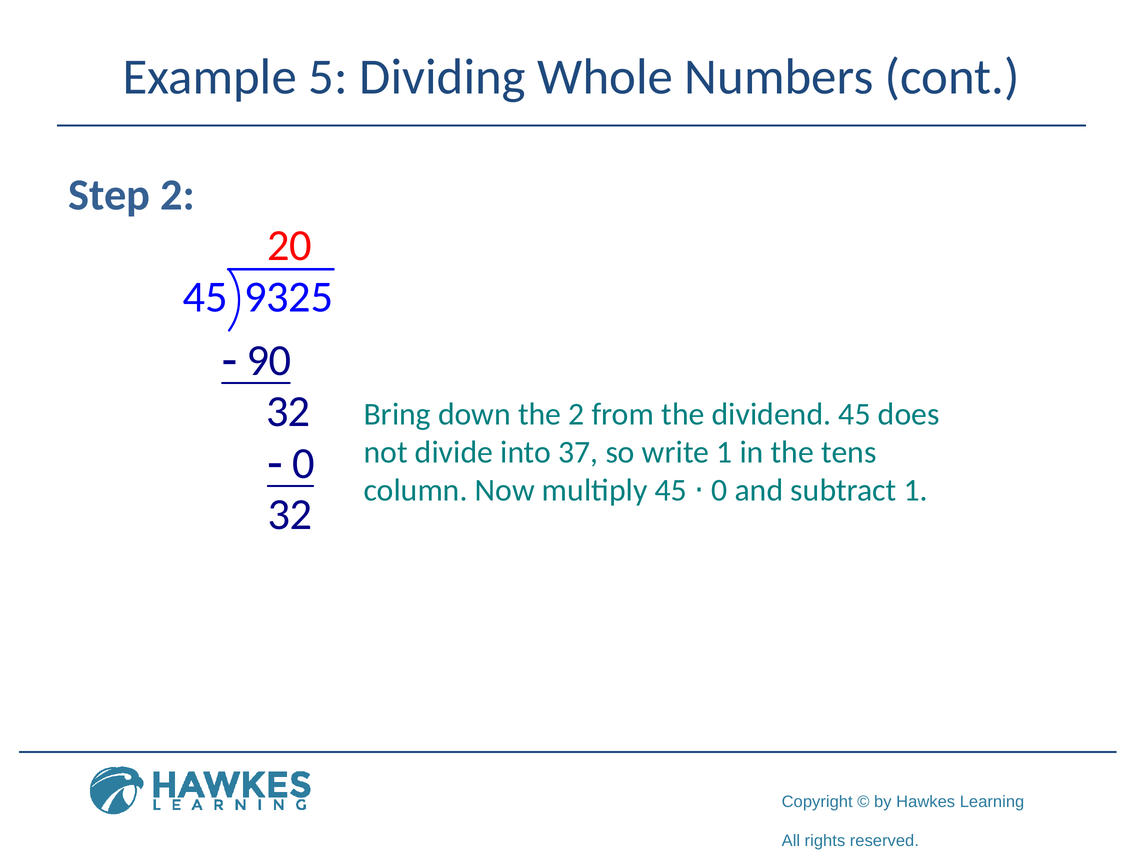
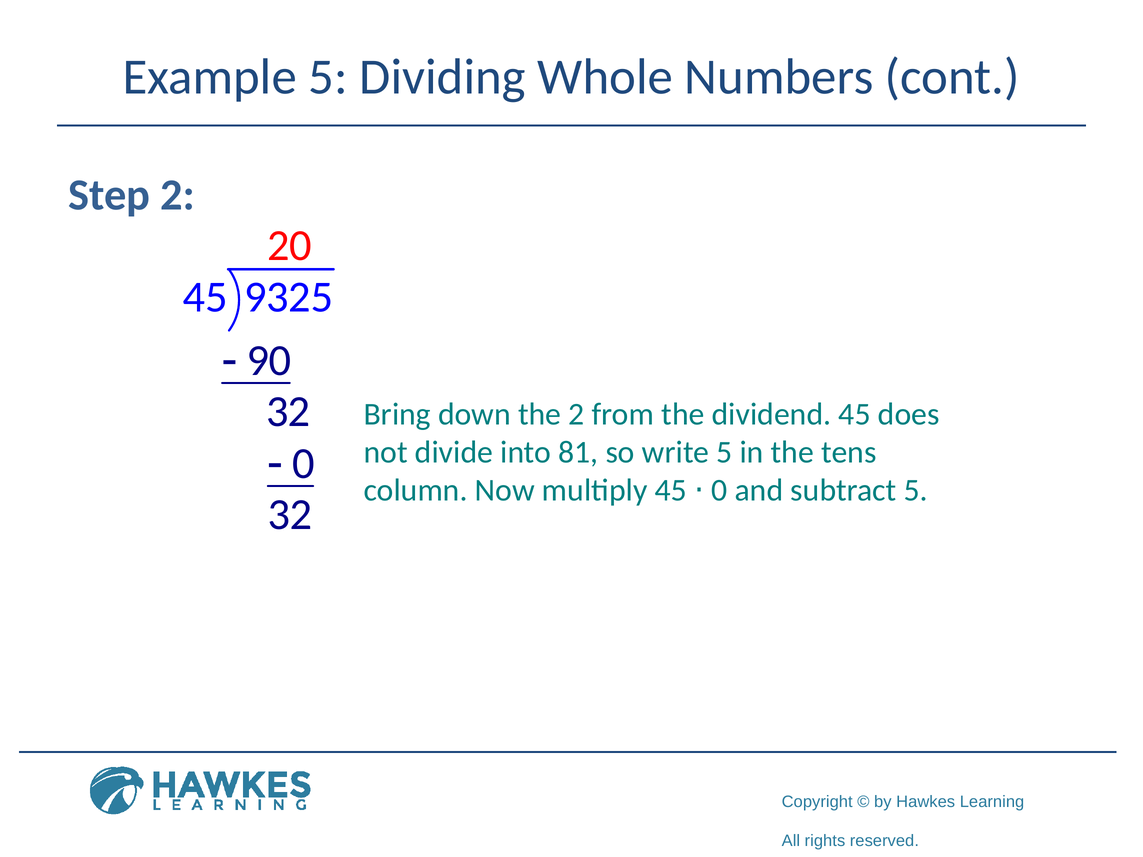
37: 37 -> 81
write 1: 1 -> 5
subtract 1: 1 -> 5
